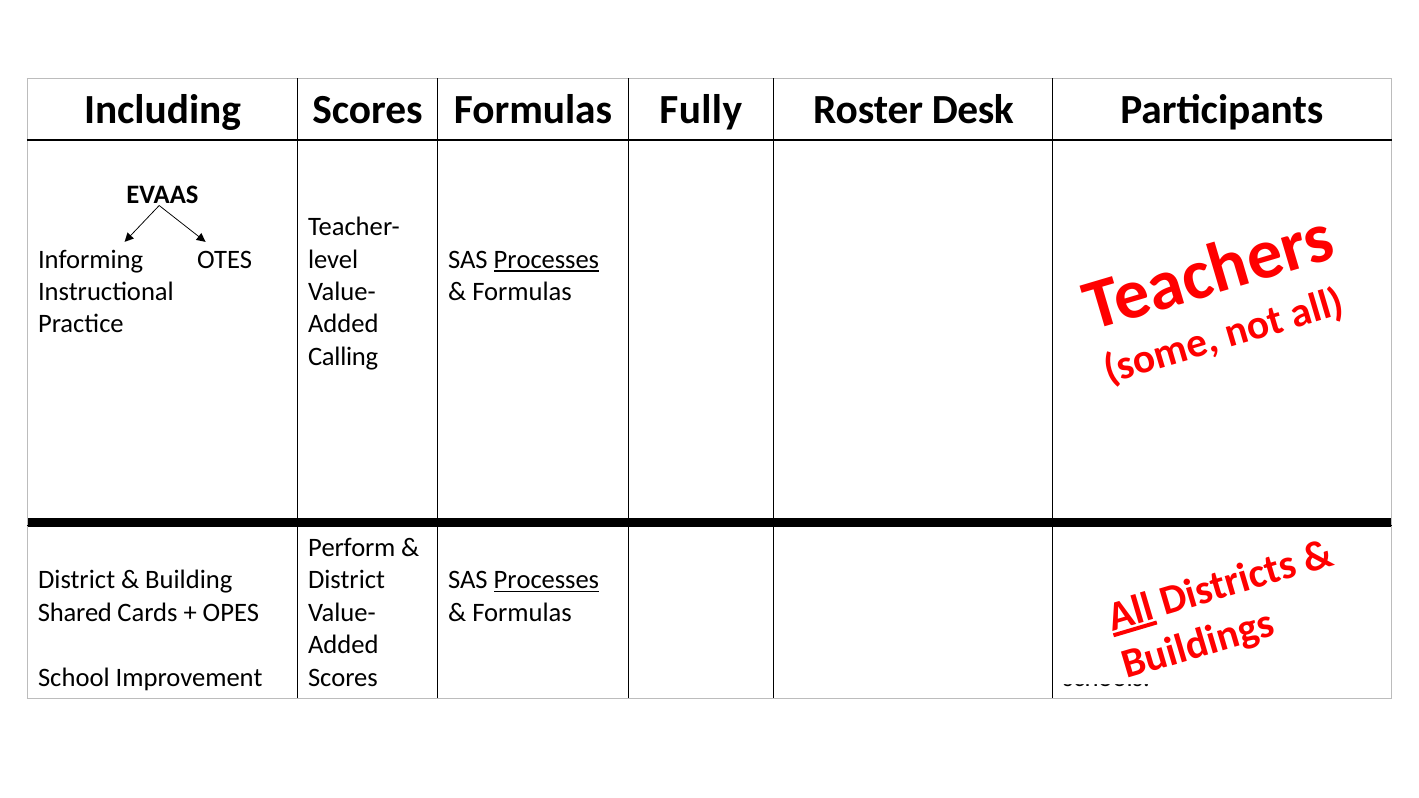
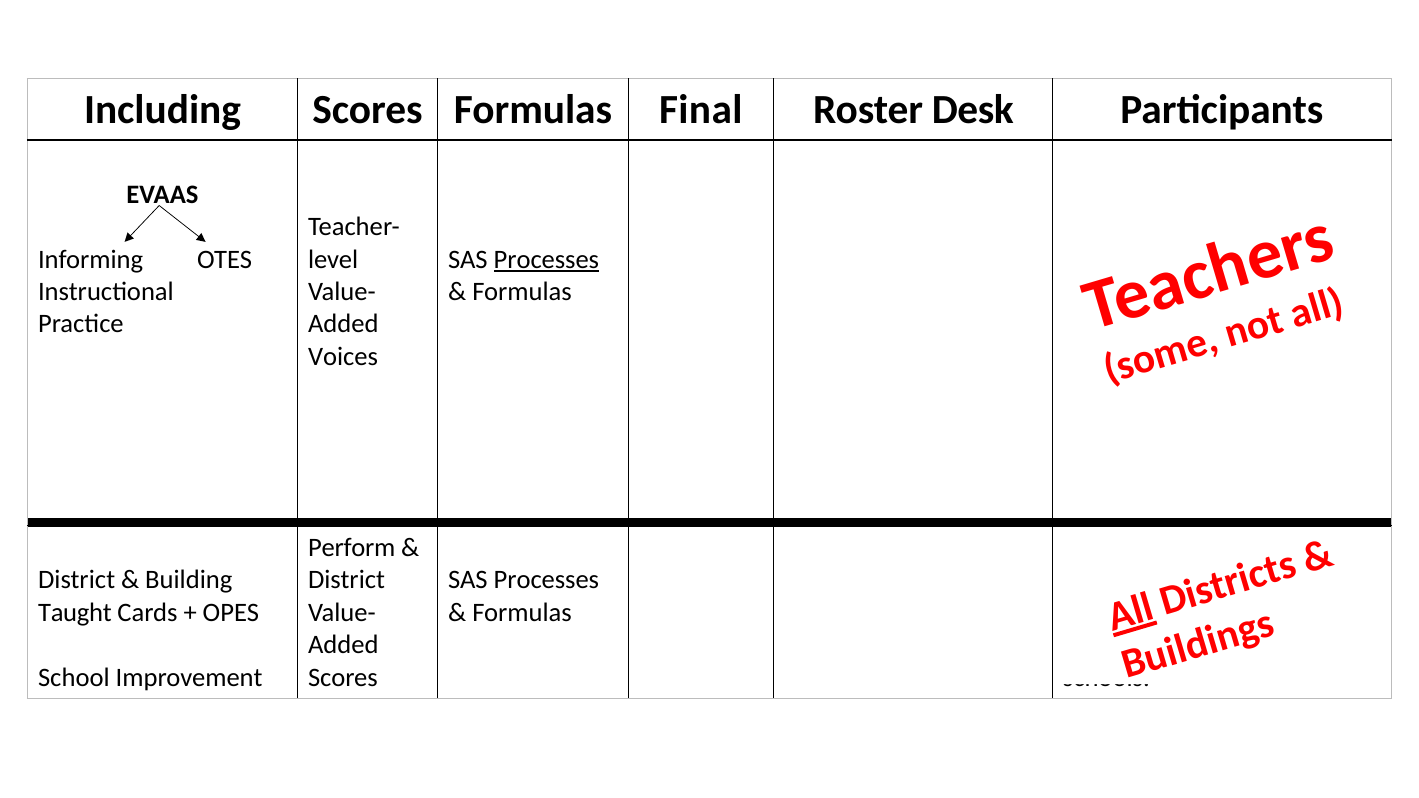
Fully: Fully -> Final
Calling: Calling -> Voices
Processes at (546, 580) underline: present -> none
Shared: Shared -> Taught
